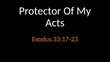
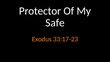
Acts: Acts -> Safe
